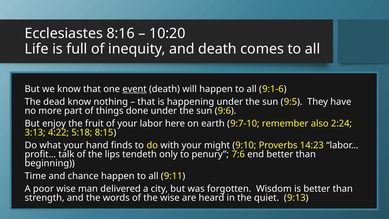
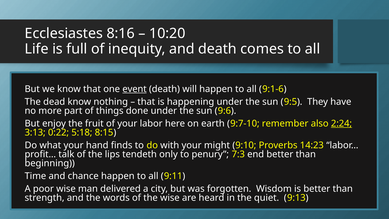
2:24 underline: none -> present
4:22: 4:22 -> 0:22
7:6: 7:6 -> 7:3
